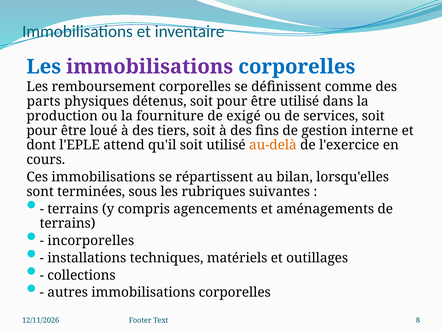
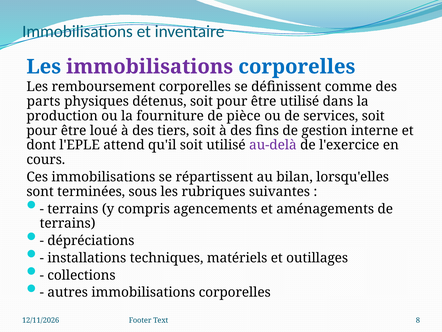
exigé: exigé -> pièce
au-delà colour: orange -> purple
incorporelles: incorporelles -> dépréciations
